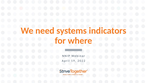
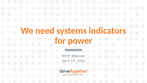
where: where -> power
